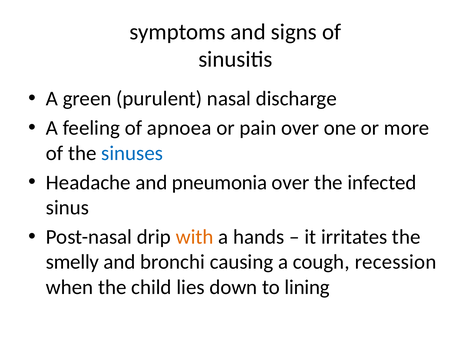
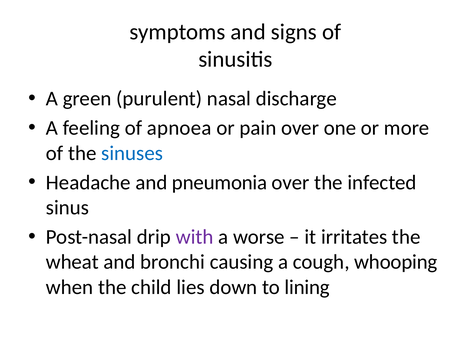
with colour: orange -> purple
hands: hands -> worse
smelly: smelly -> wheat
recession: recession -> whooping
